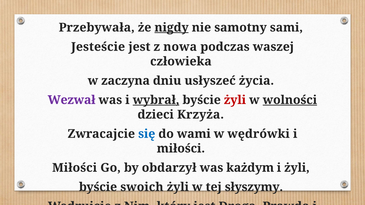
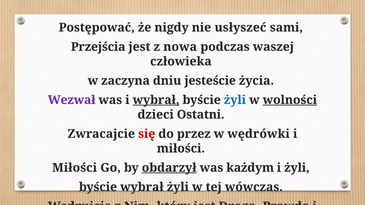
Przebywała: Przebywała -> Postępować
nigdy underline: present -> none
samotny: samotny -> usłyszeć
Jesteście: Jesteście -> Przejścia
usłyszeć: usłyszeć -> jesteście
żyli at (235, 100) colour: red -> blue
Krzyża: Krzyża -> Ostatni
się colour: blue -> red
wami: wami -> przez
obdarzył underline: none -> present
byście swoich: swoich -> wybrał
słyszymy: słyszymy -> wówczas
